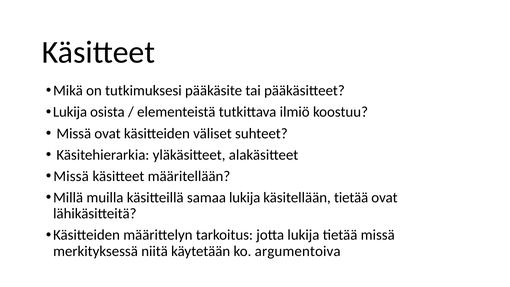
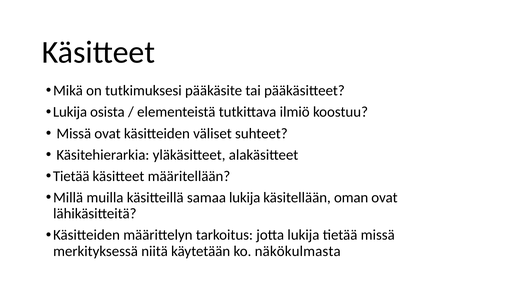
Missä at (71, 176): Missä -> Tietää
käsitellään tietää: tietää -> oman
argumentoiva: argumentoiva -> näkökulmasta
